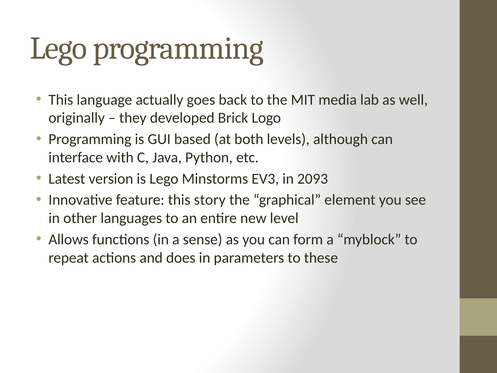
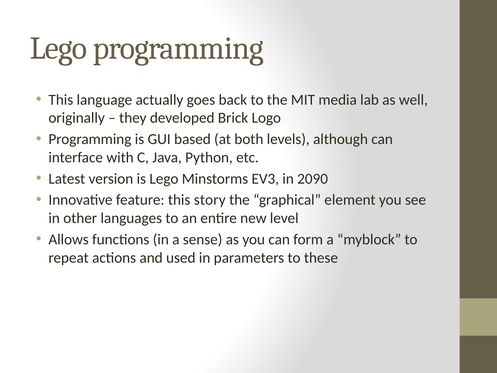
2093: 2093 -> 2090
does: does -> used
